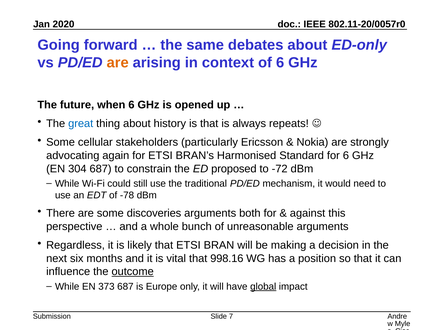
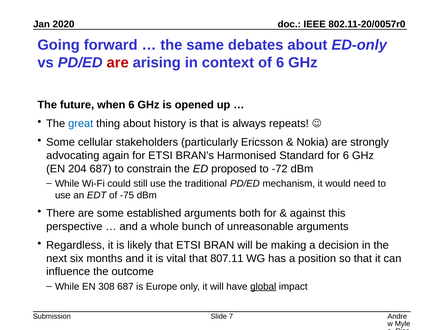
are at (118, 63) colour: orange -> red
304: 304 -> 204
-78: -78 -> -75
discoveries: discoveries -> established
998.16: 998.16 -> 807.11
outcome underline: present -> none
373: 373 -> 308
